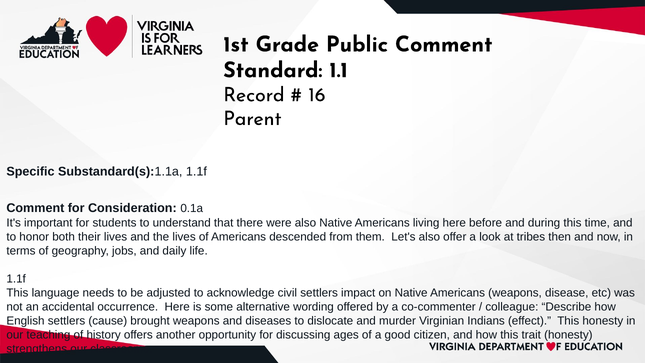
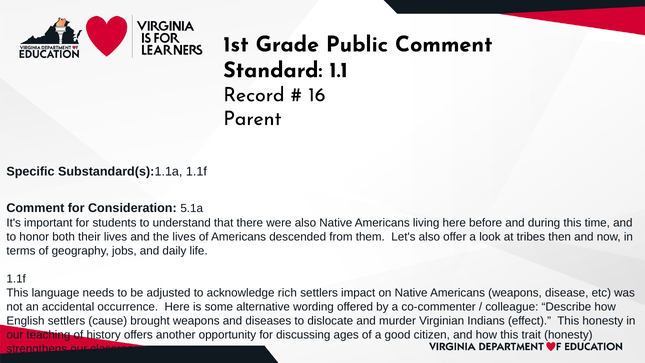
0.1a: 0.1a -> 5.1a
civil: civil -> rich
